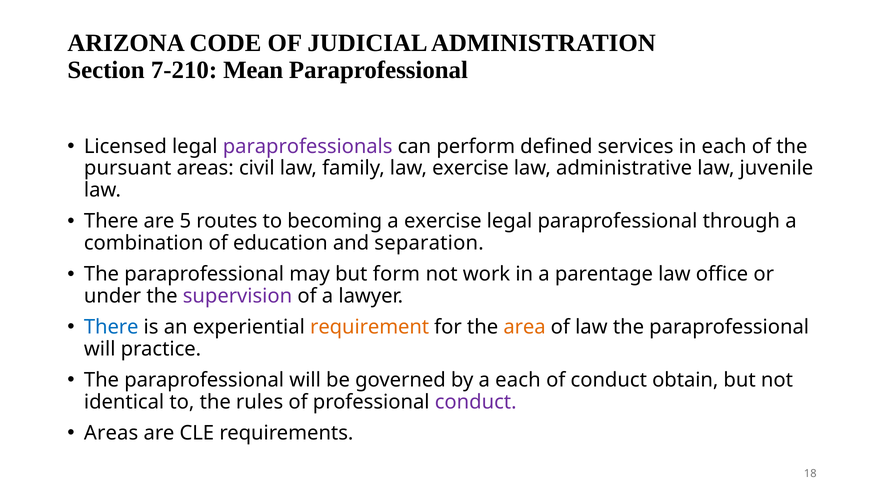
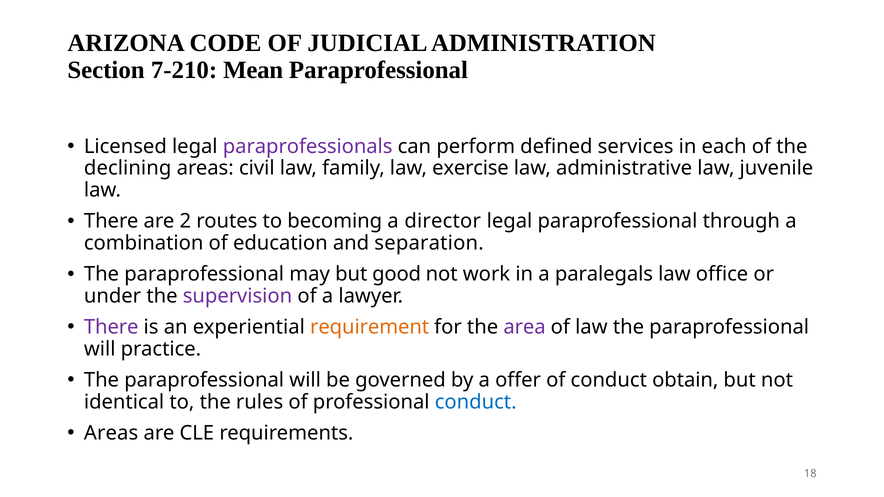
pursuant: pursuant -> declining
5: 5 -> 2
a exercise: exercise -> director
form: form -> good
parentage: parentage -> paralegals
There at (111, 327) colour: blue -> purple
area colour: orange -> purple
a each: each -> offer
conduct at (476, 402) colour: purple -> blue
